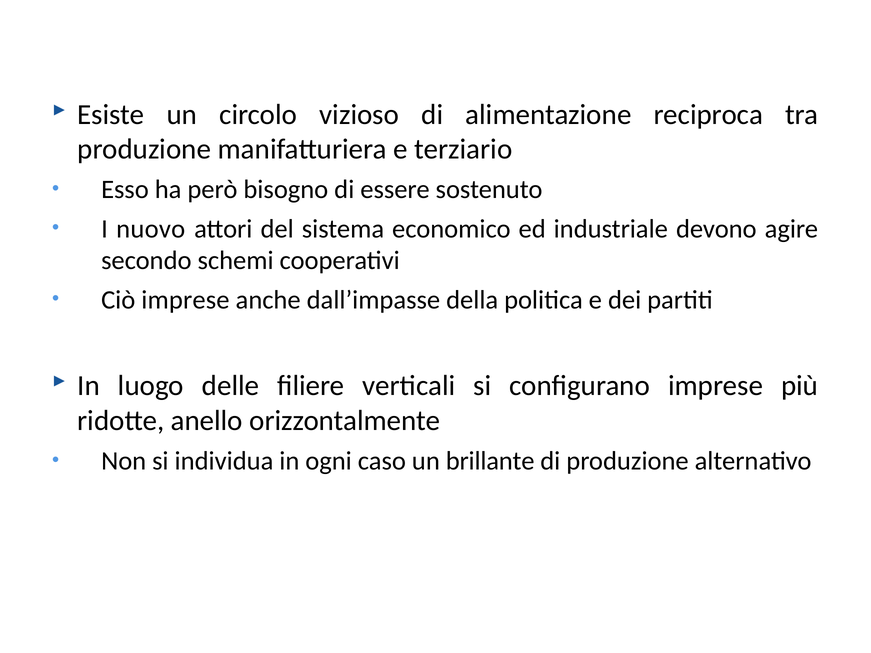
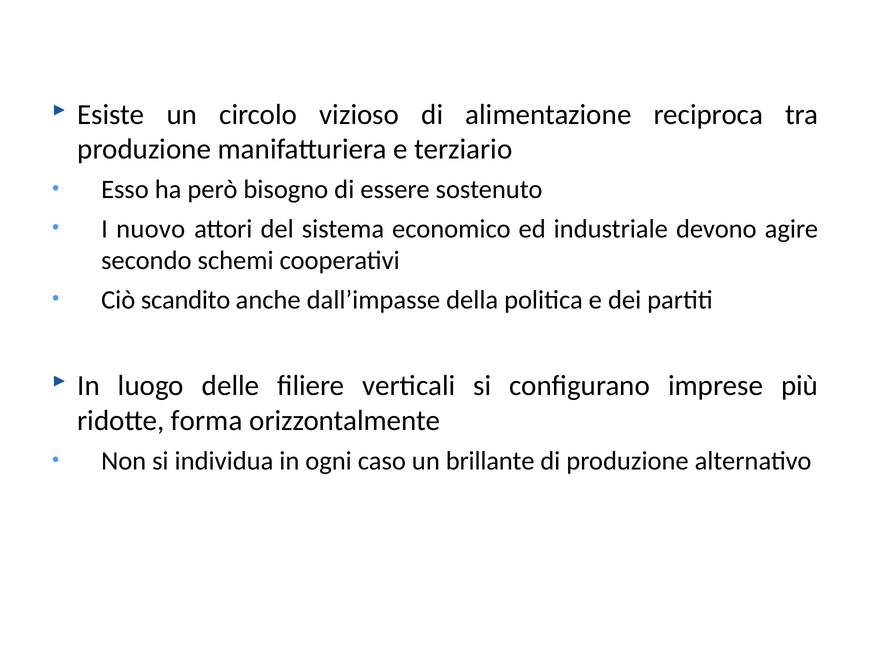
Ciò imprese: imprese -> scandito
anello: anello -> forma
